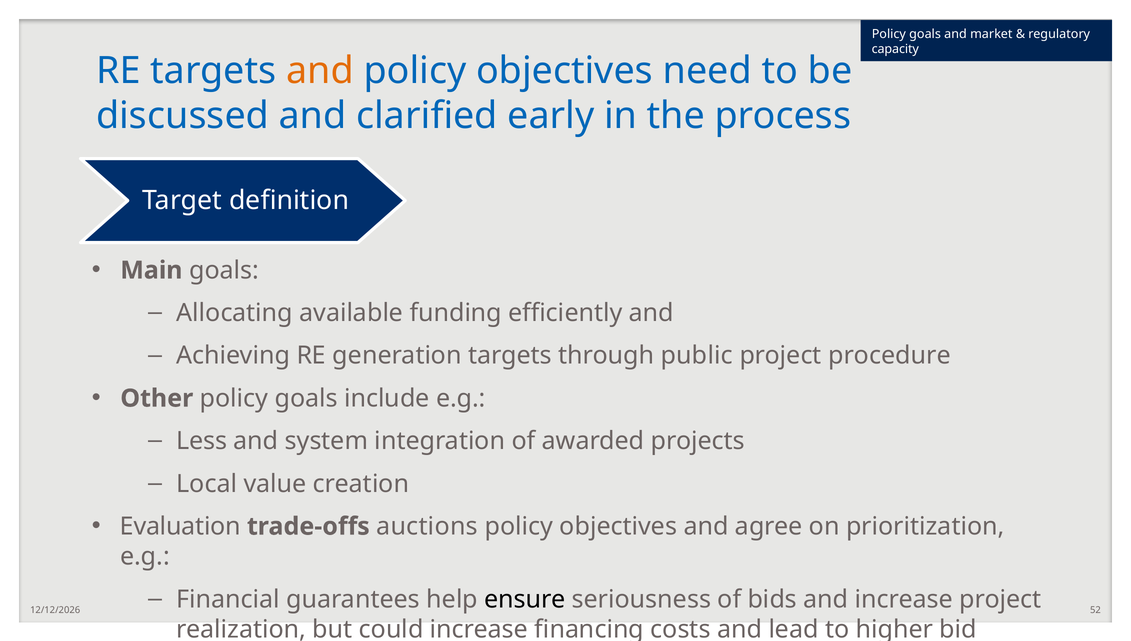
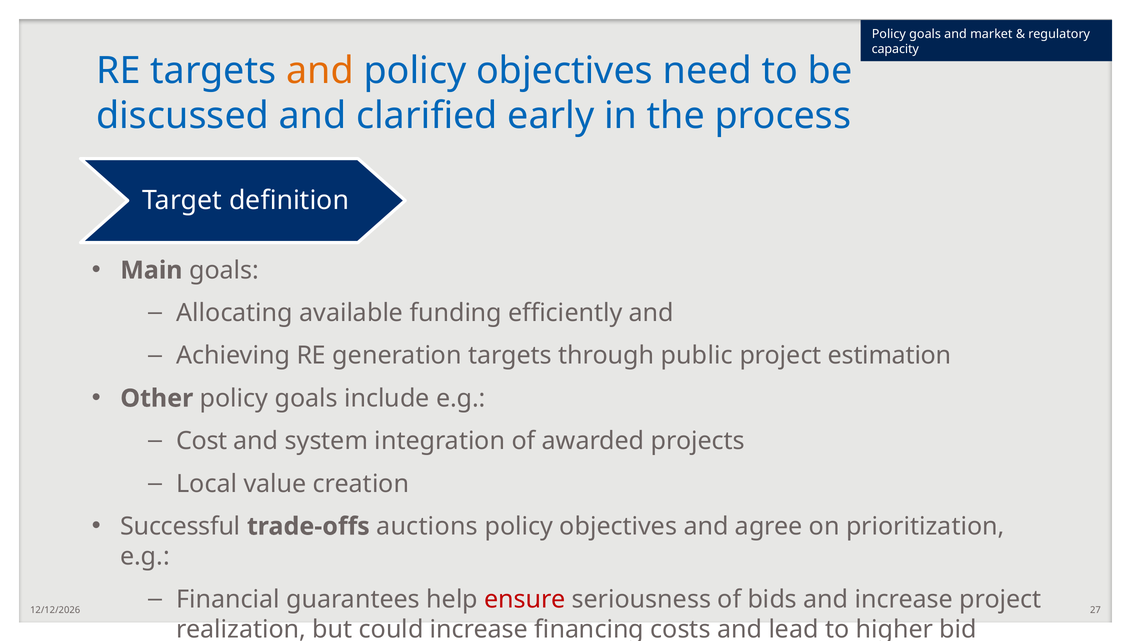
procedure: procedure -> estimation
Less: Less -> Cost
Evaluation: Evaluation -> Successful
ensure colour: black -> red
52: 52 -> 27
